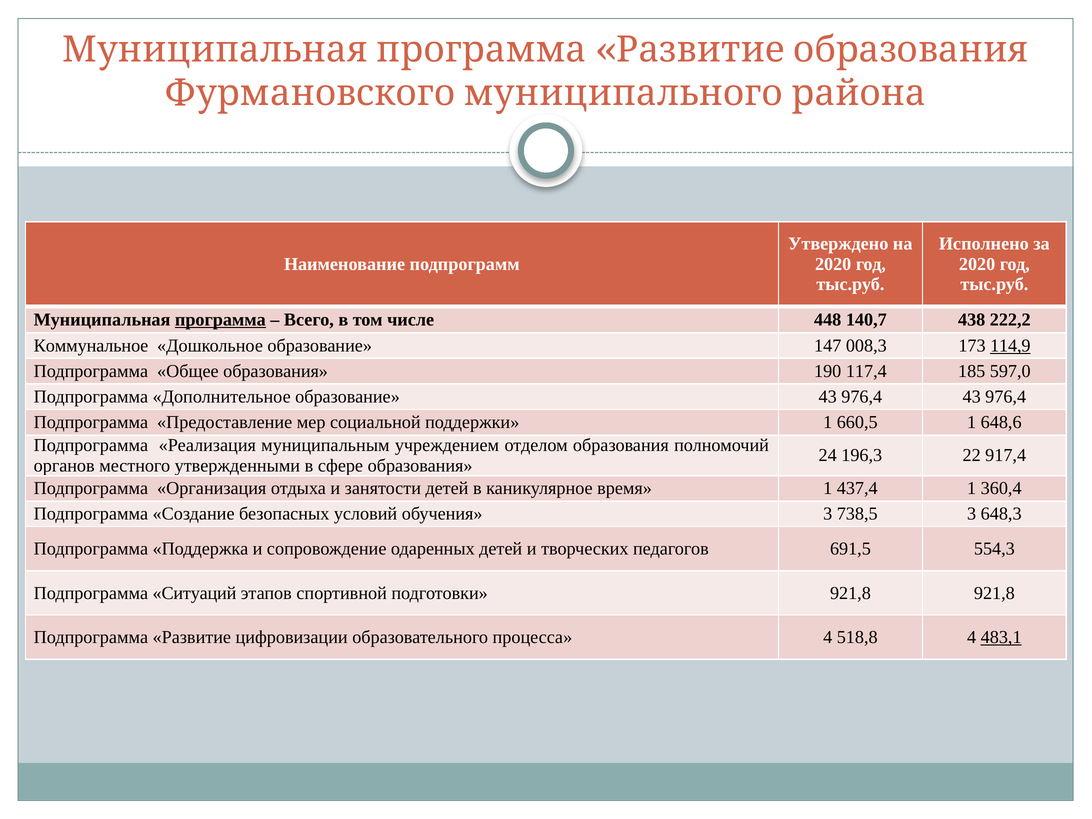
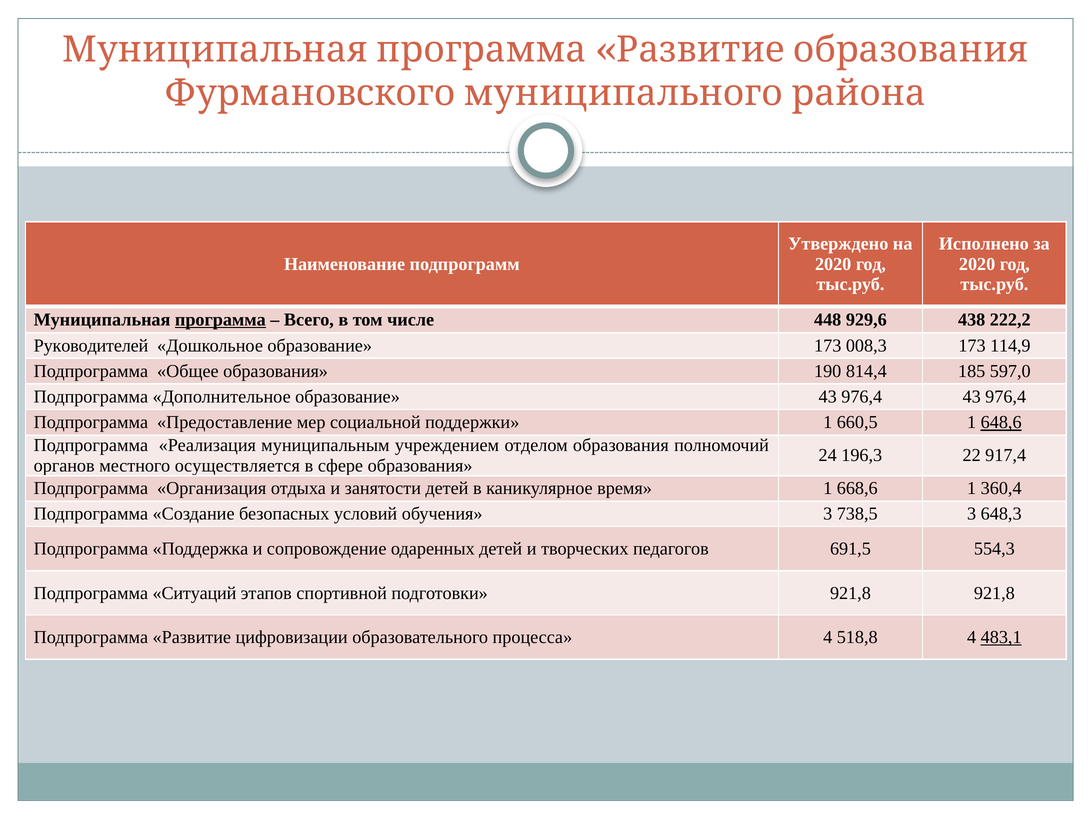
140,7: 140,7 -> 929,6
Коммунальное: Коммунальное -> Руководителей
образование 147: 147 -> 173
114,9 underline: present -> none
117,4: 117,4 -> 814,4
648,6 underline: none -> present
утвержденными: утвержденными -> осуществляется
437,4: 437,4 -> 668,6
